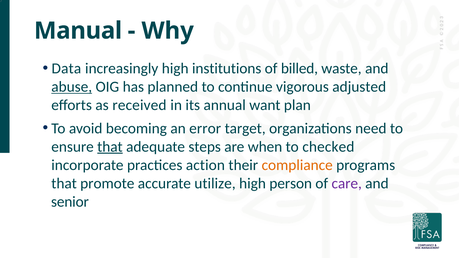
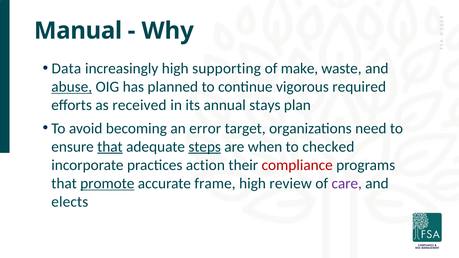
institutions: institutions -> supporting
billed: billed -> make
adjusted: adjusted -> required
want: want -> stays
steps underline: none -> present
compliance colour: orange -> red
promote underline: none -> present
utilize: utilize -> frame
person: person -> review
senior: senior -> elects
